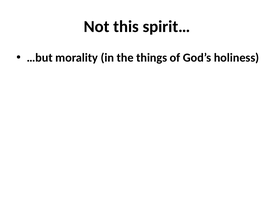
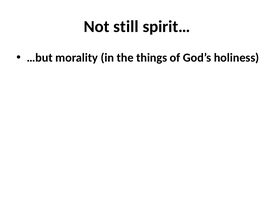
this: this -> still
